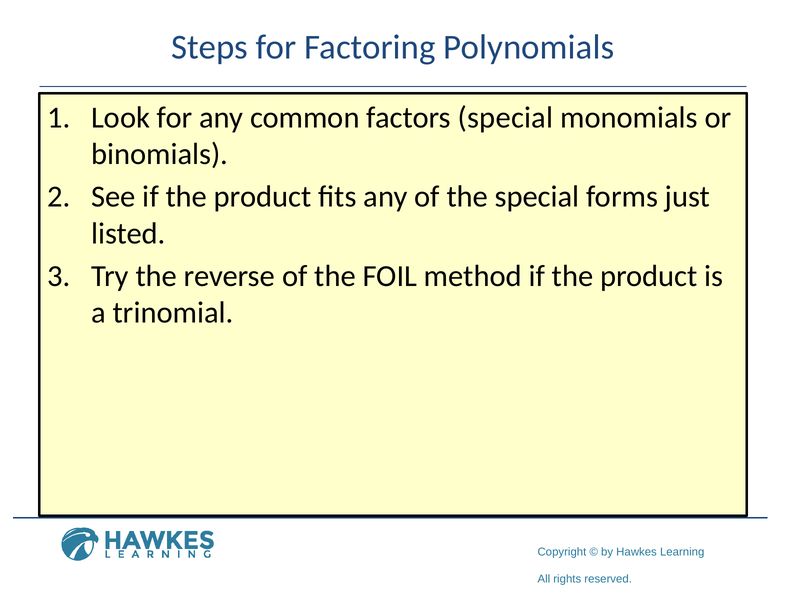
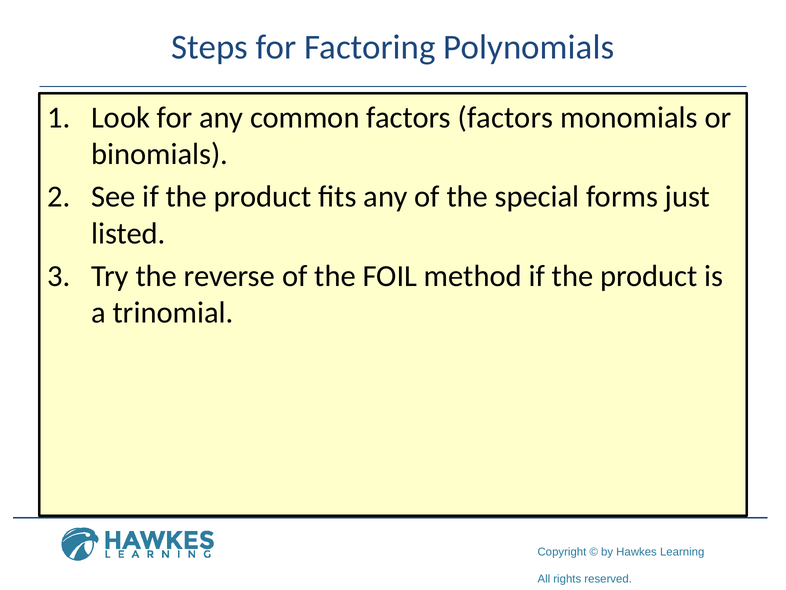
factors special: special -> factors
